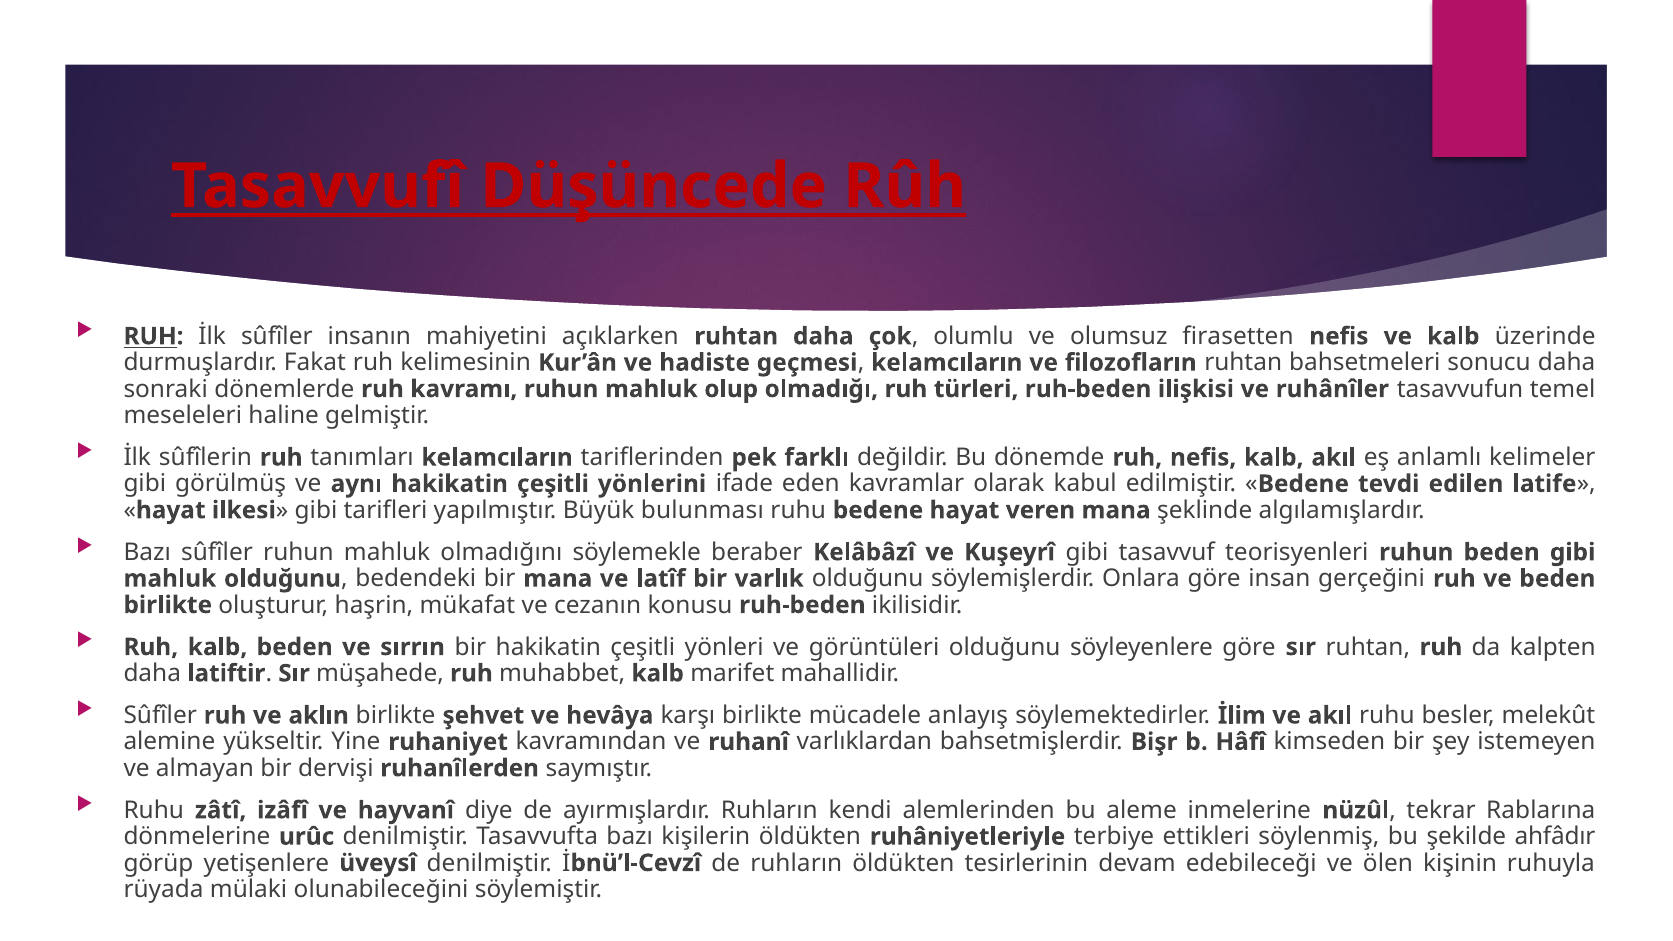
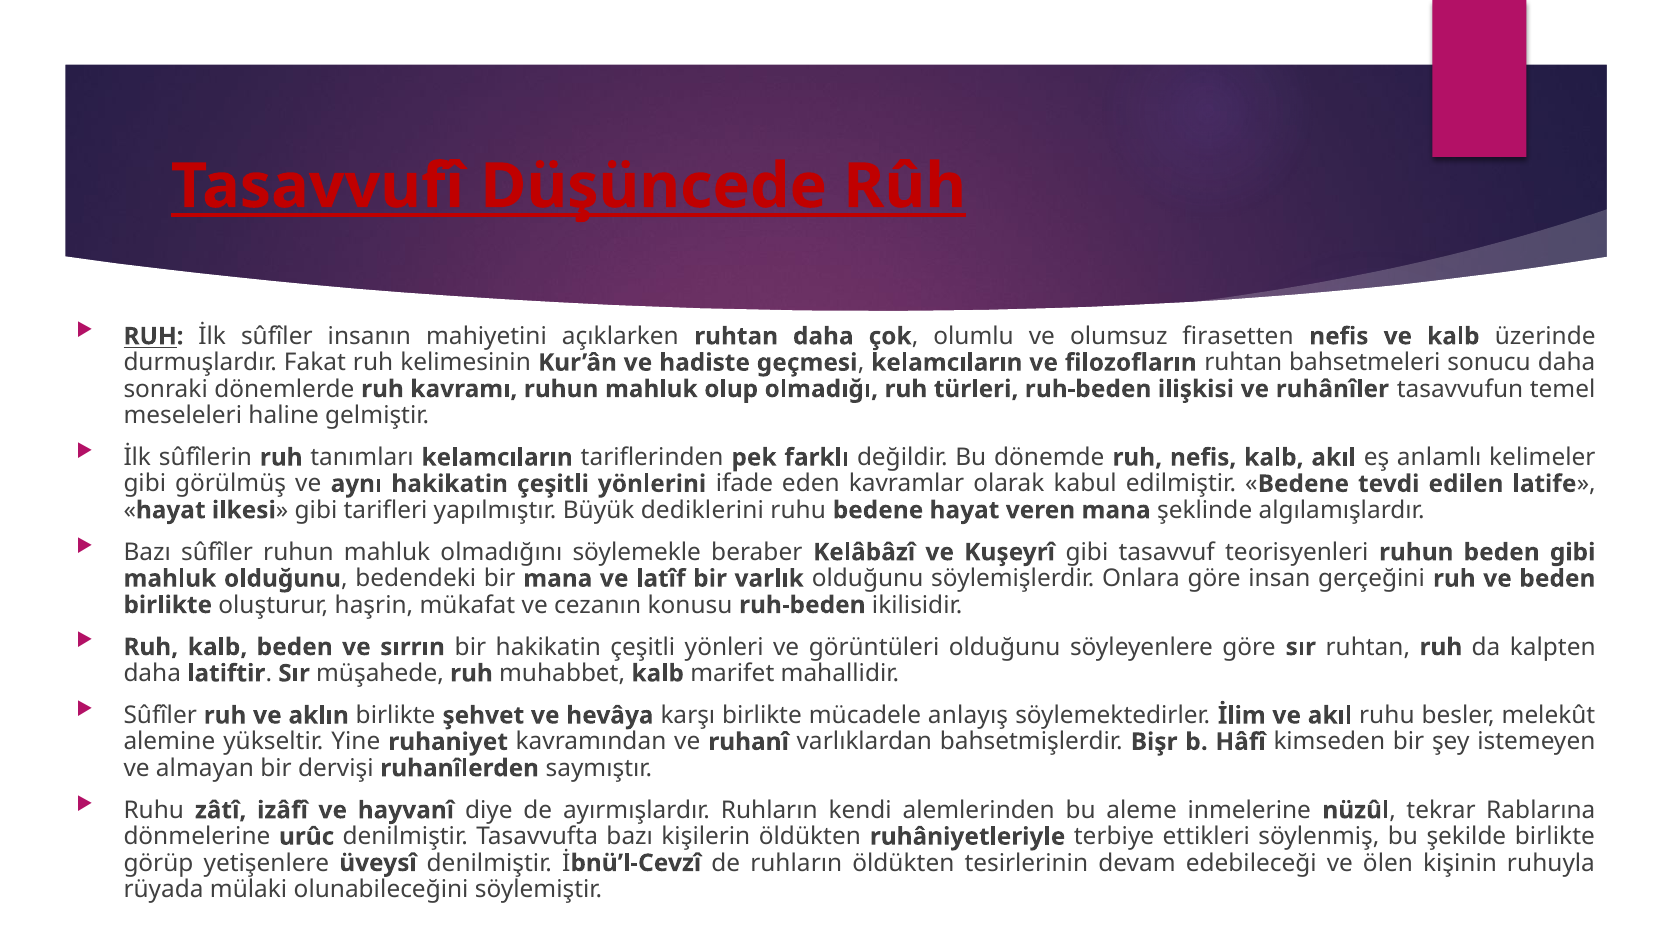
bulunması: bulunması -> dediklerini
şekilde ahfâdır: ahfâdır -> birlikte
